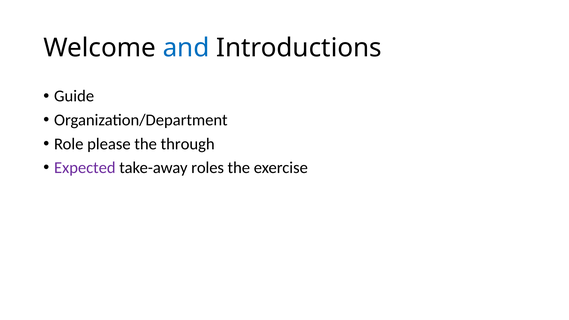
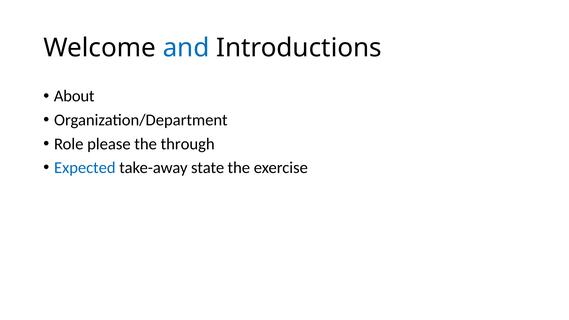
Guide: Guide -> About
Expected colour: purple -> blue
roles: roles -> state
